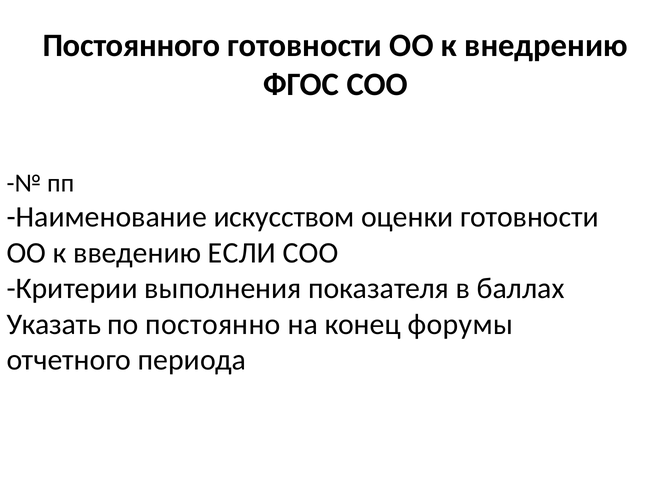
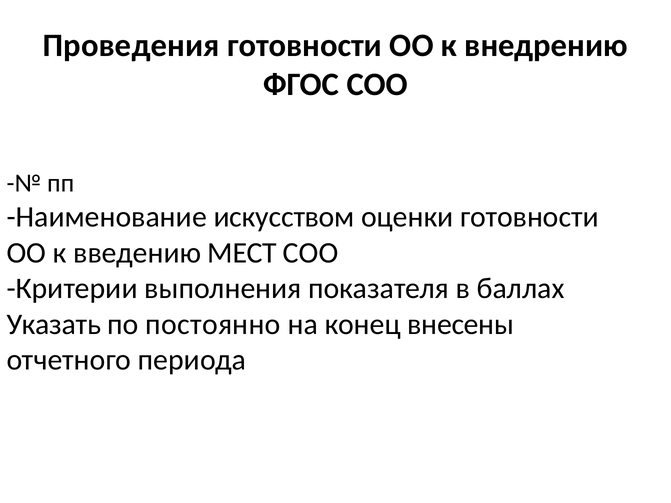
Постоянного: Постоянного -> Проведения
ЕСЛИ: ЕСЛИ -> МЕСТ
форумы: форумы -> внесены
